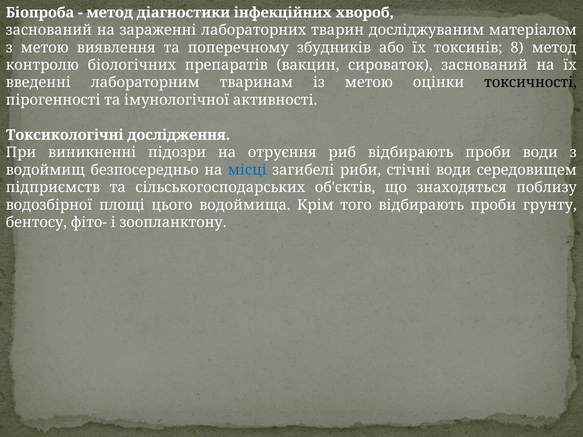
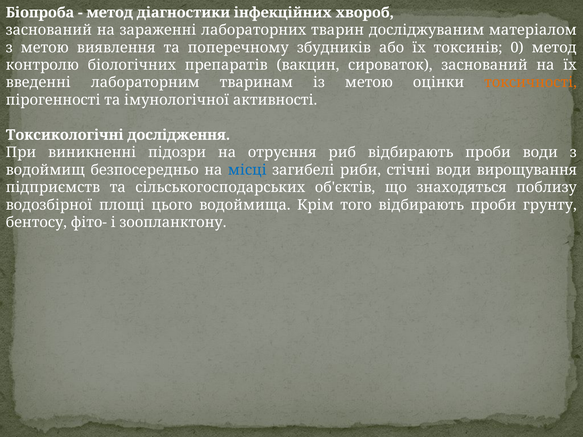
8: 8 -> 0
токсичності colour: black -> orange
середовищем: середовищем -> вирощування
